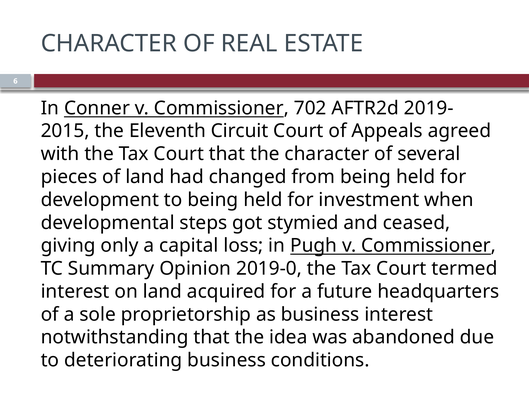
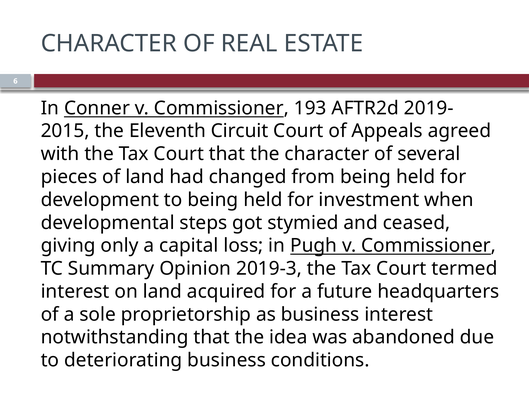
702: 702 -> 193
2019-0: 2019-0 -> 2019-3
